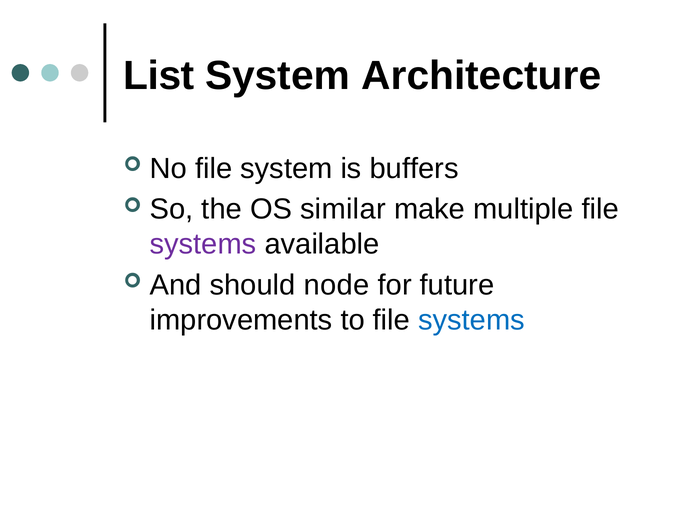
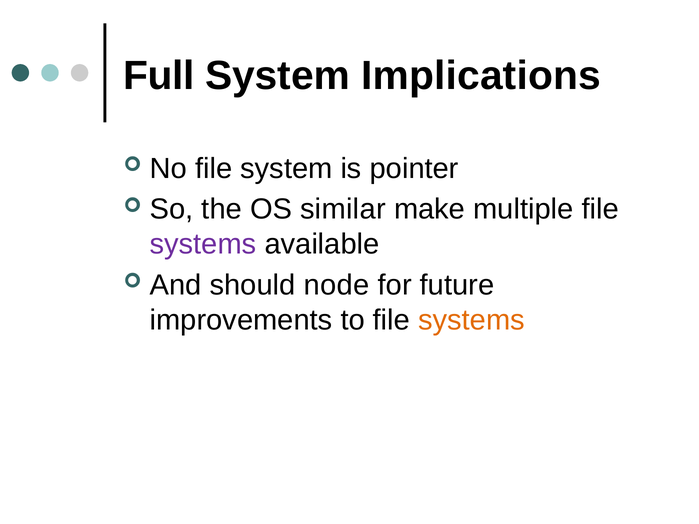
List: List -> Full
Architecture: Architecture -> Implications
buffers: buffers -> pointer
systems at (472, 320) colour: blue -> orange
